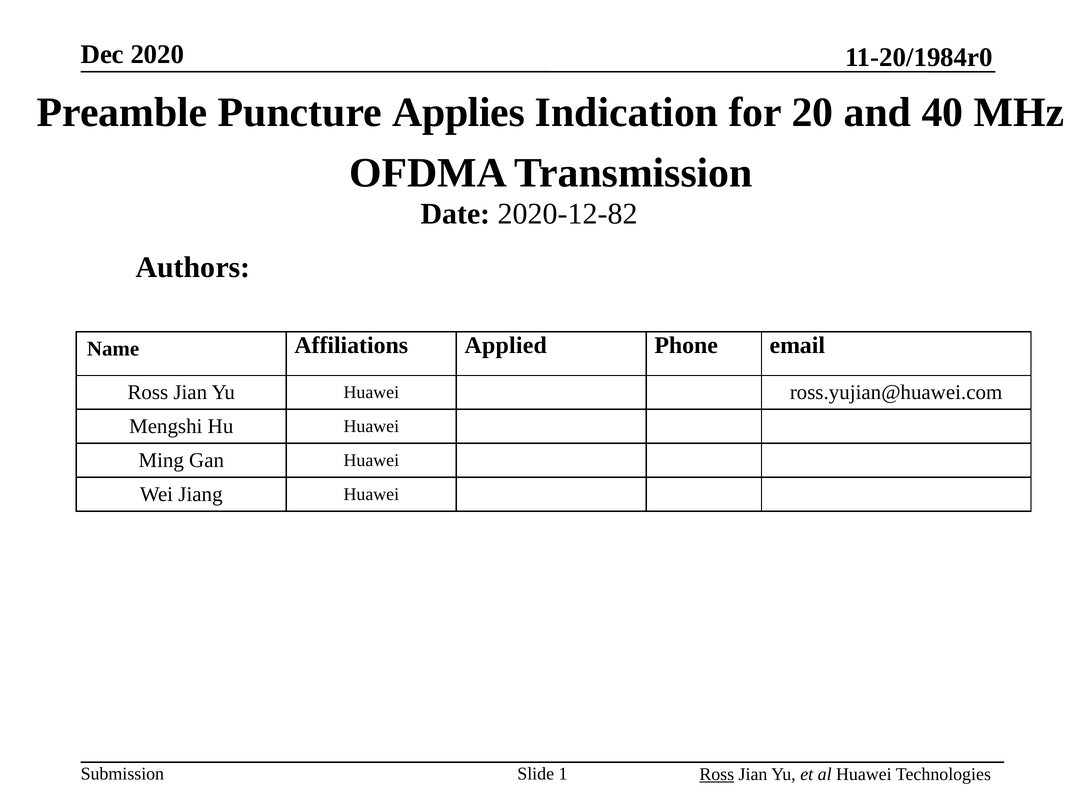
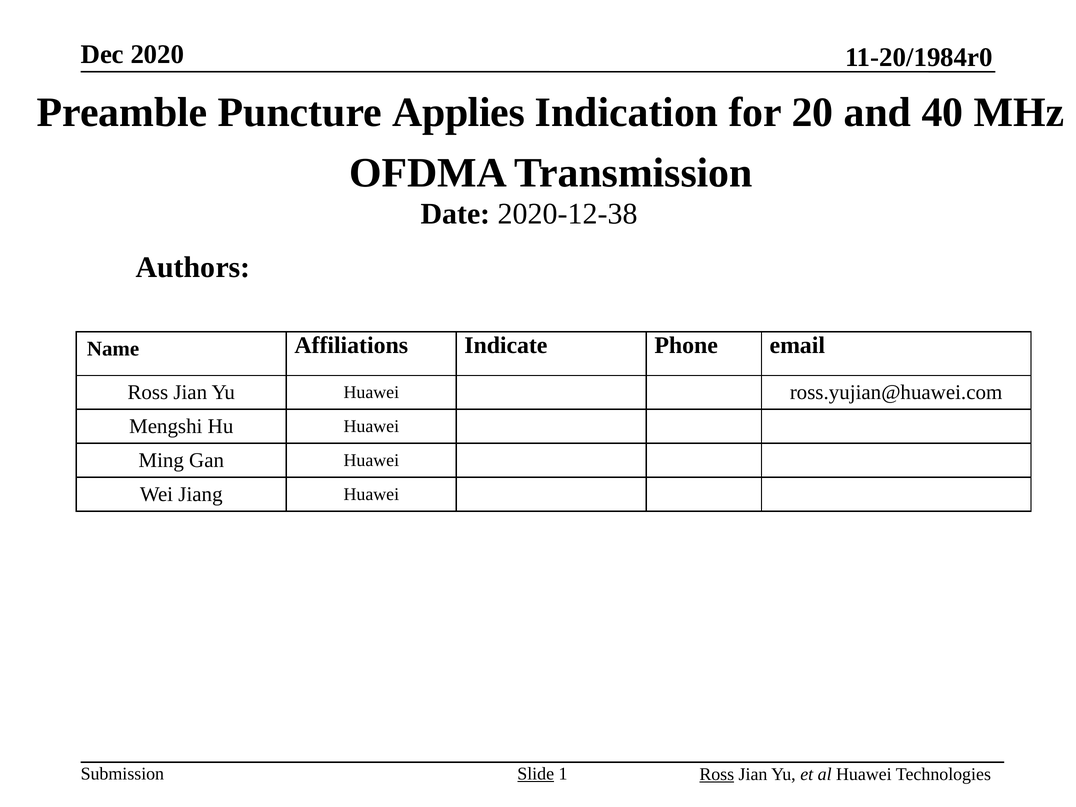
2020-12-82: 2020-12-82 -> 2020-12-38
Applied: Applied -> Indicate
Slide underline: none -> present
